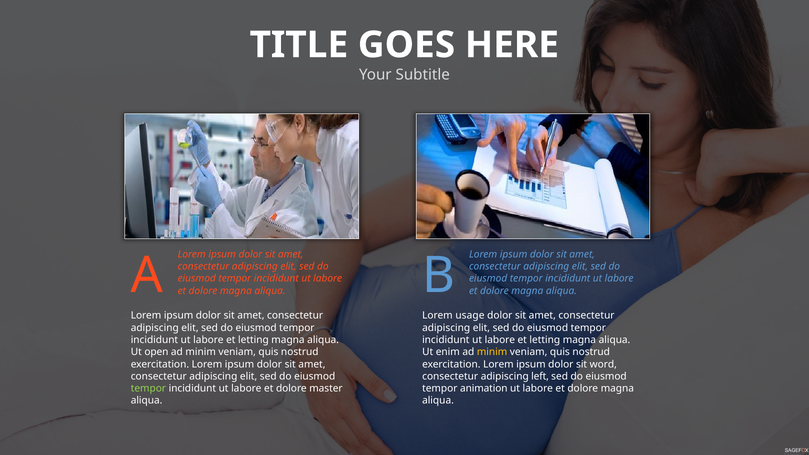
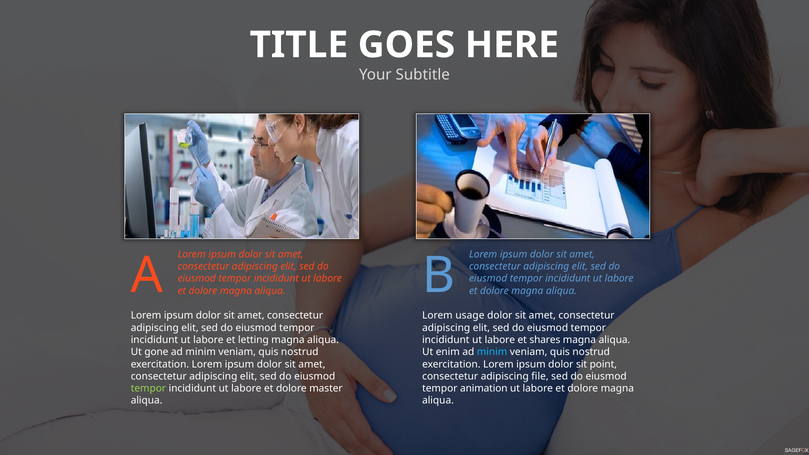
letting at (545, 340): letting -> shares
open: open -> gone
minim at (492, 352) colour: yellow -> light blue
word: word -> point
left: left -> file
